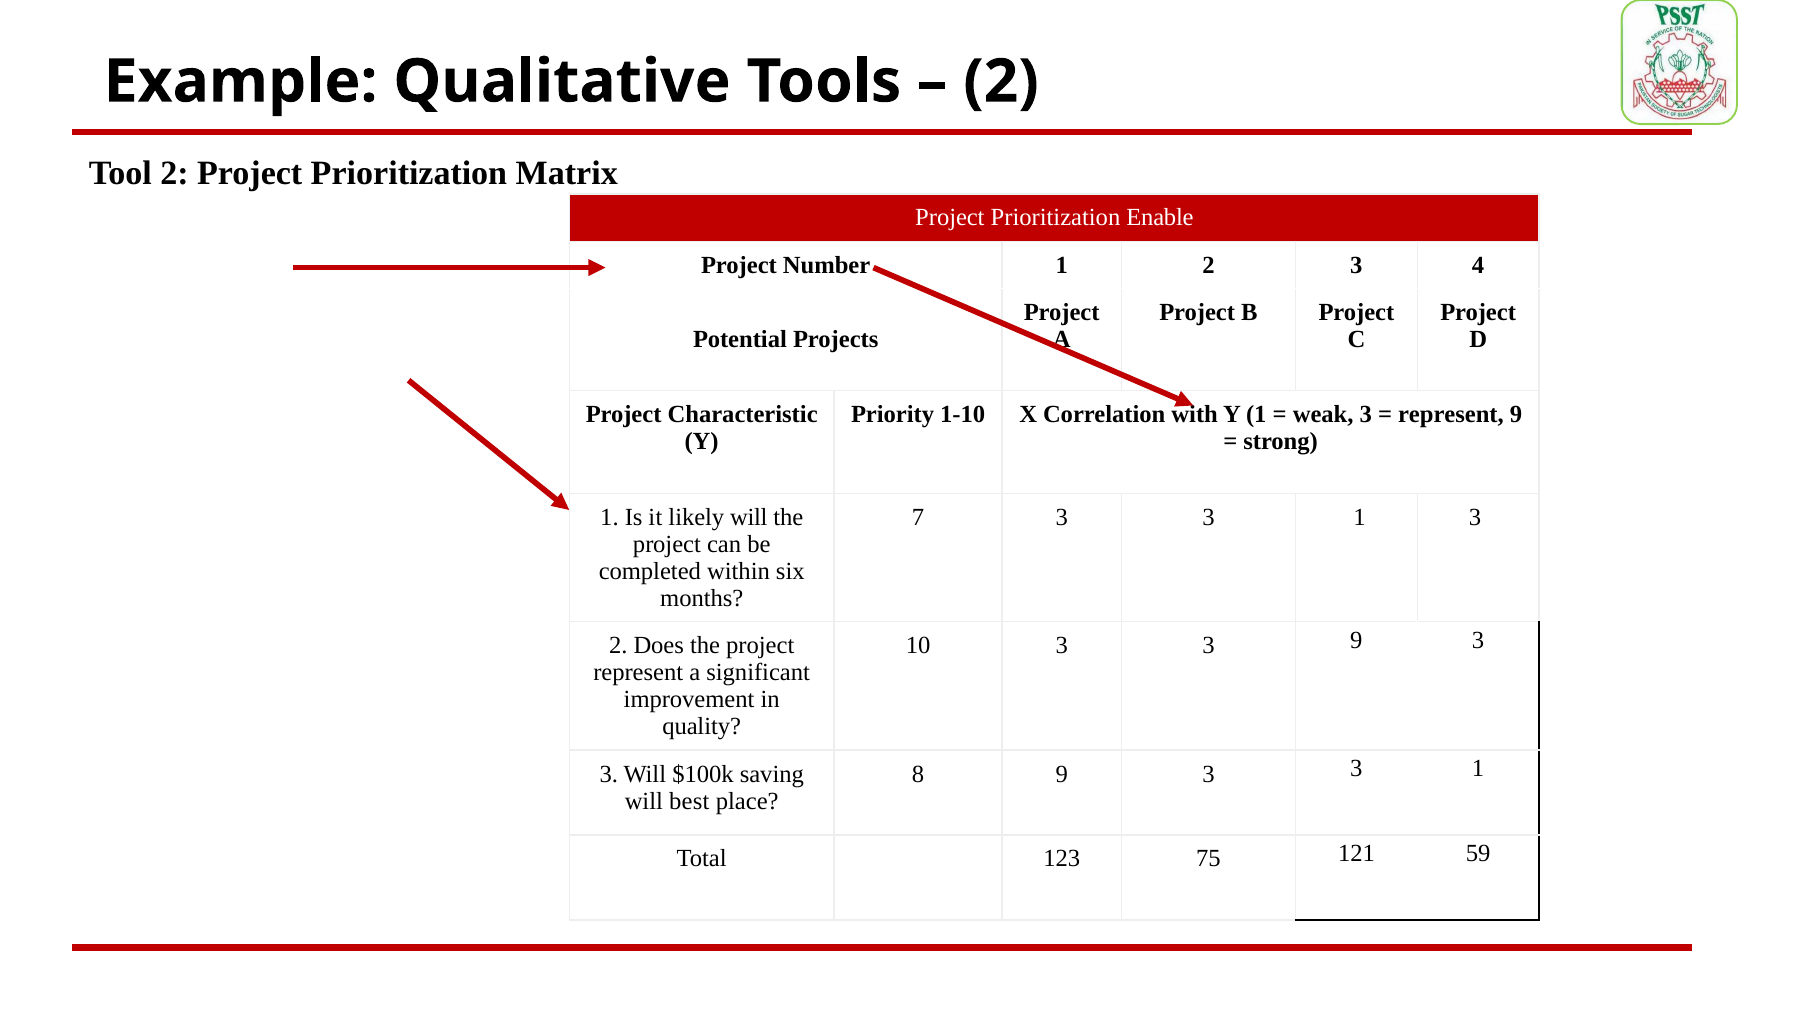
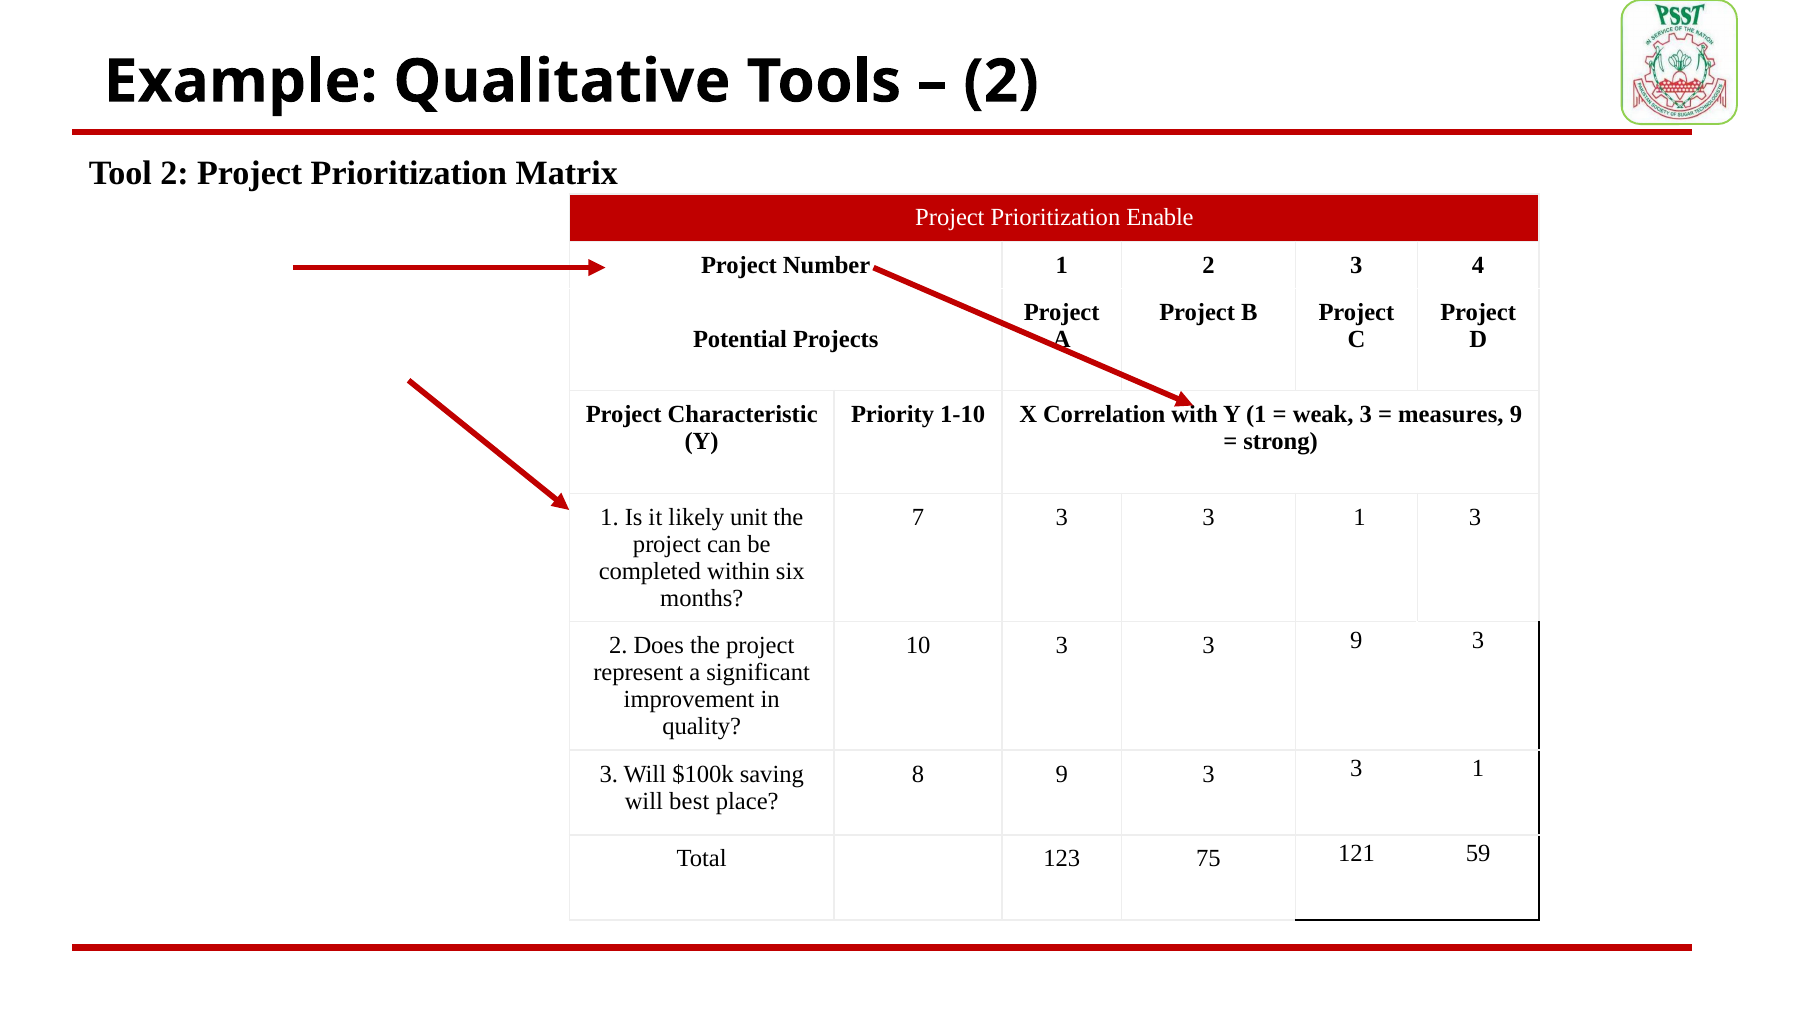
represent at (1451, 414): represent -> measures
likely will: will -> unit
